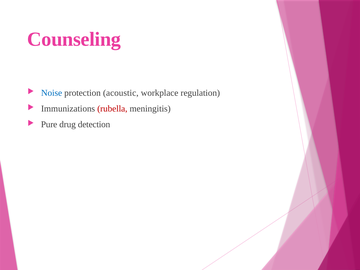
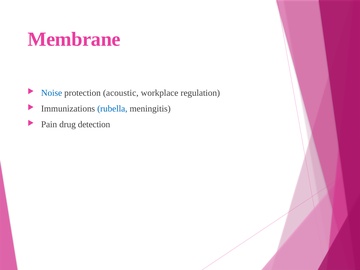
Counseling: Counseling -> Membrane
rubella colour: red -> blue
Pure: Pure -> Pain
